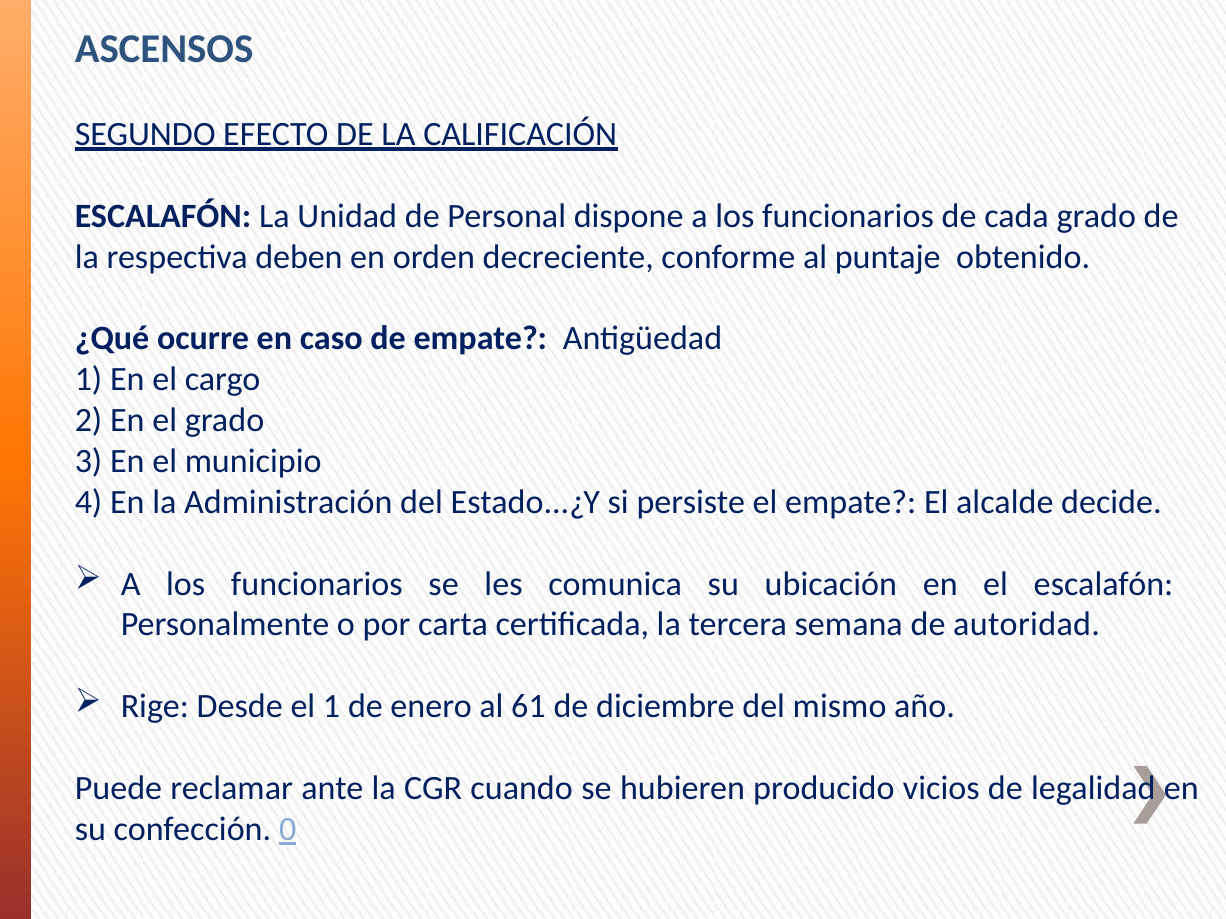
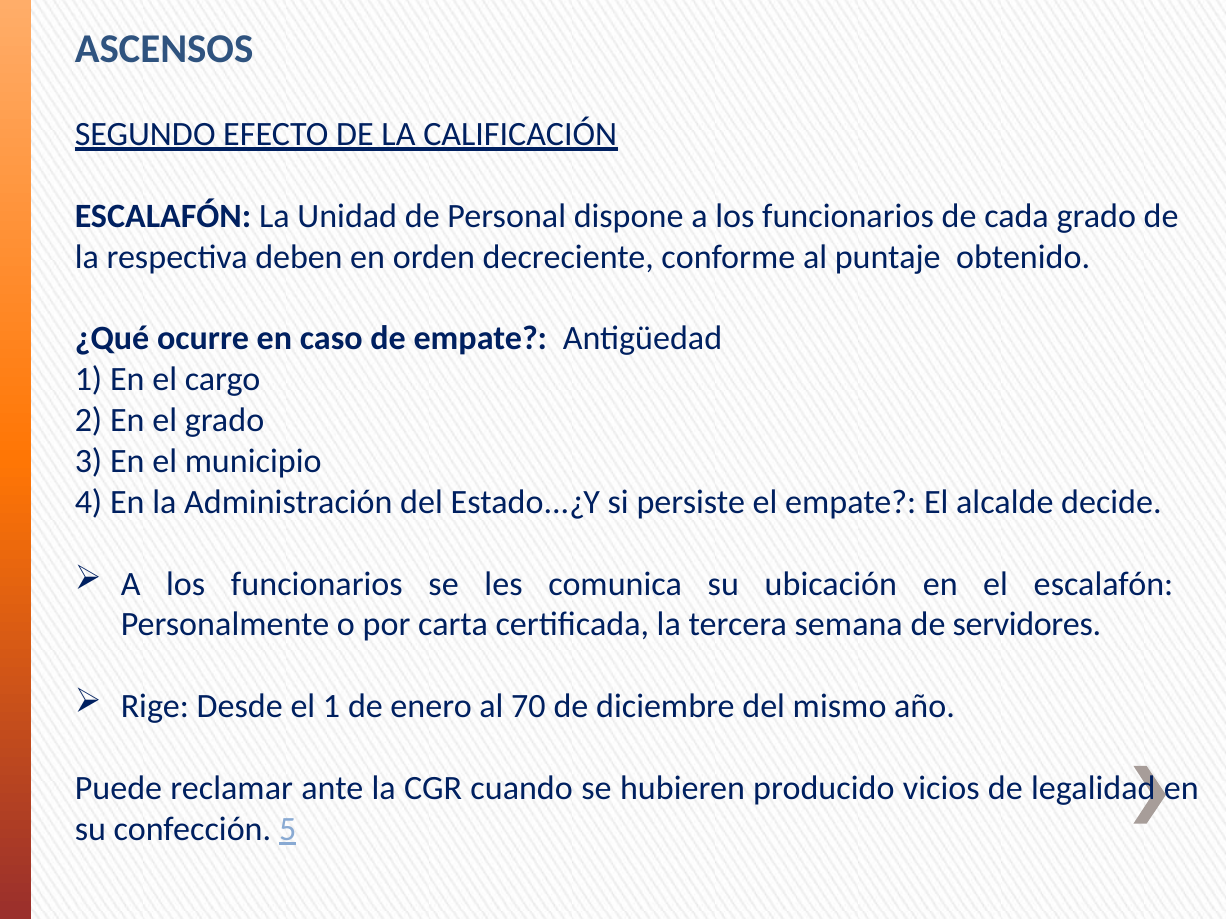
autoridad: autoridad -> servidores
61: 61 -> 70
0: 0 -> 5
